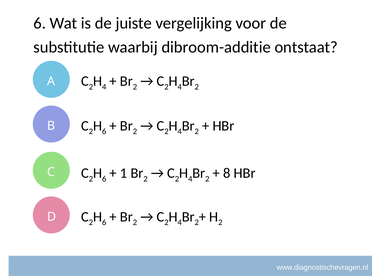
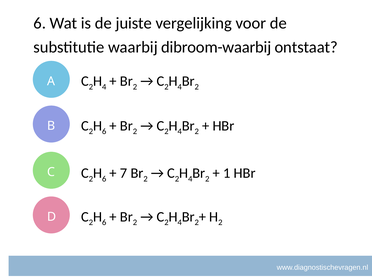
dibroom-additie: dibroom-additie -> dibroom-waarbij
1: 1 -> 7
8: 8 -> 1
